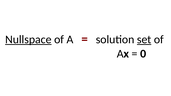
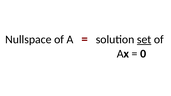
Nullspace underline: present -> none
